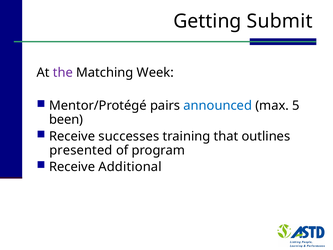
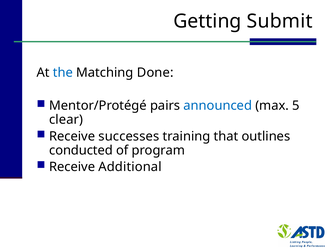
the colour: purple -> blue
Week: Week -> Done
been: been -> clear
presented: presented -> conducted
